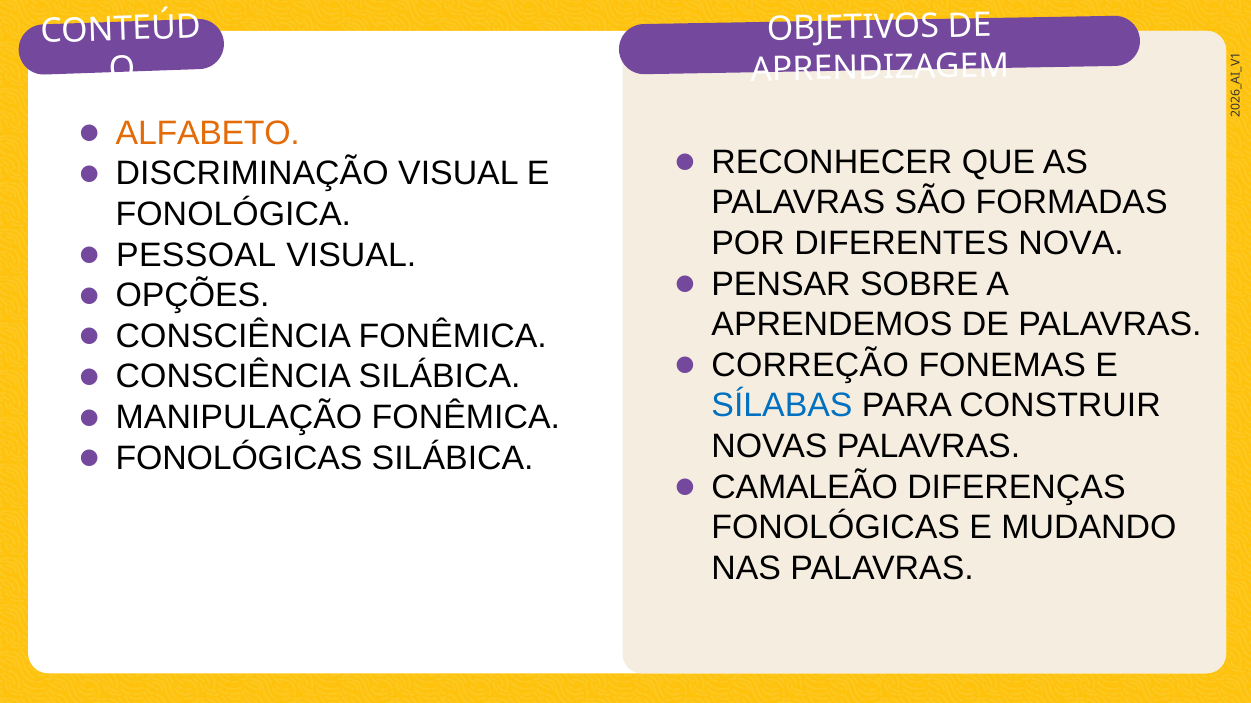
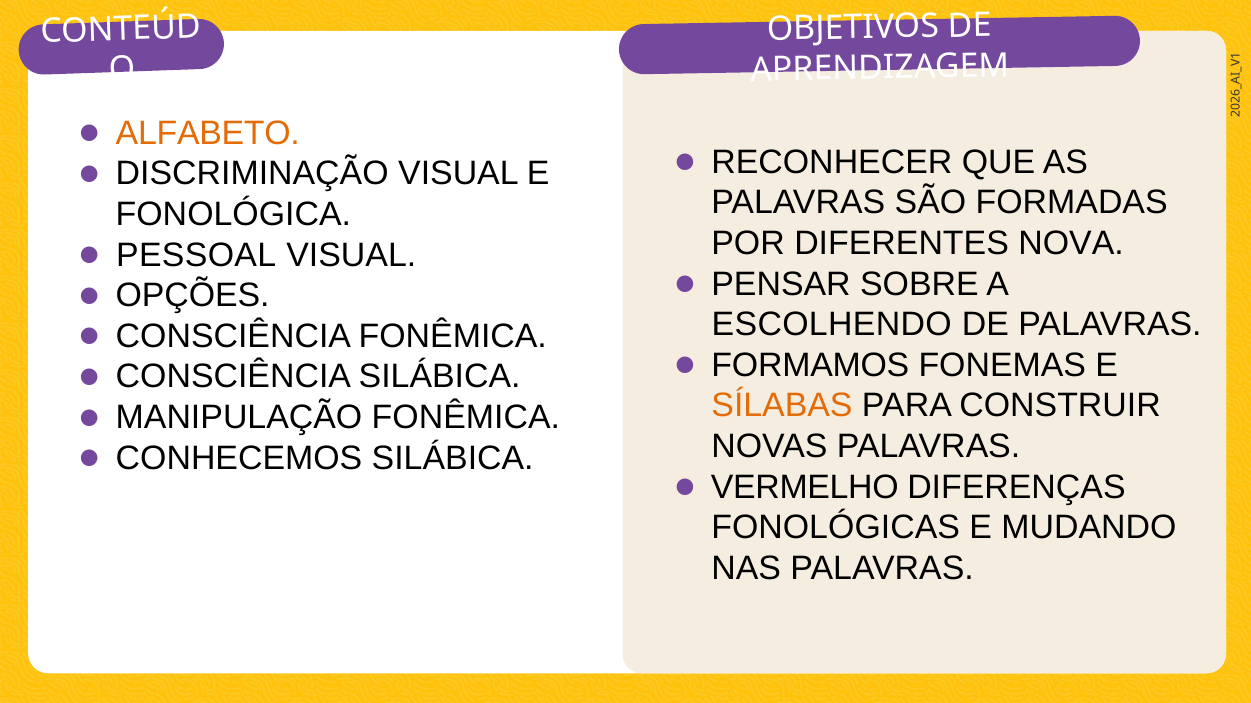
APRENDEMOS: APRENDEMOS -> ESCOLHENDO
CORREÇÃO: CORREÇÃO -> FORMAMOS
SÍLABAS colour: blue -> orange
FONOLÓGICAS at (239, 458): FONOLÓGICAS -> CONHECEMOS
CAMALEÃO: CAMALEÃO -> VERMELHO
